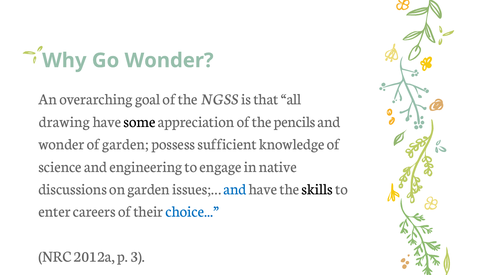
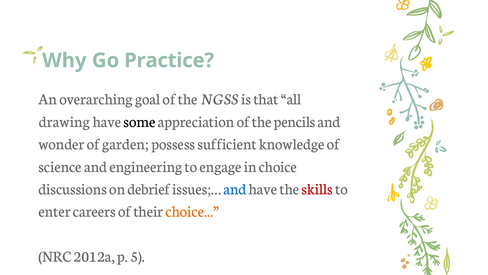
Go Wonder: Wonder -> Practice
in native: native -> choice
on garden: garden -> debrief
skills colour: black -> red
choice at (192, 211) colour: blue -> orange
3: 3 -> 5
